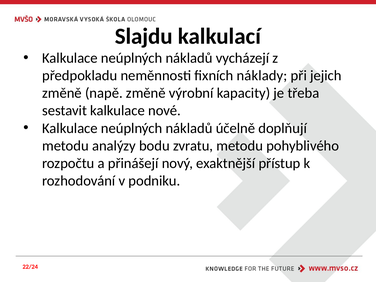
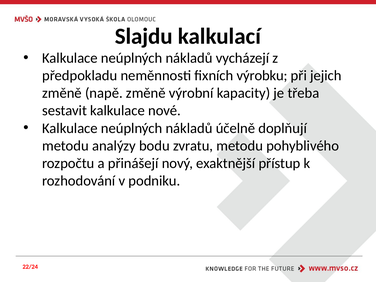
náklady: náklady -> výrobku
